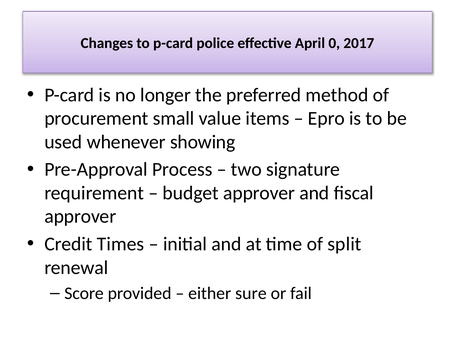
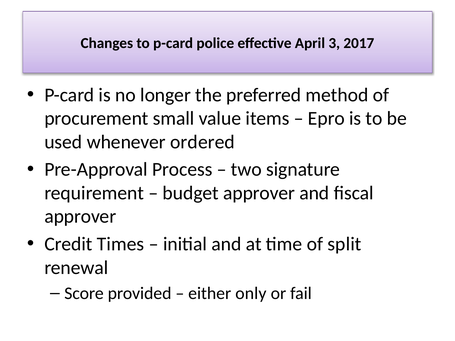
0: 0 -> 3
showing: showing -> ordered
sure: sure -> only
